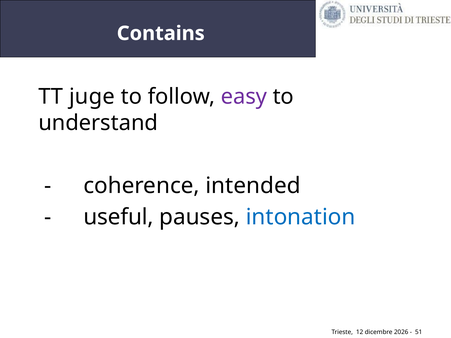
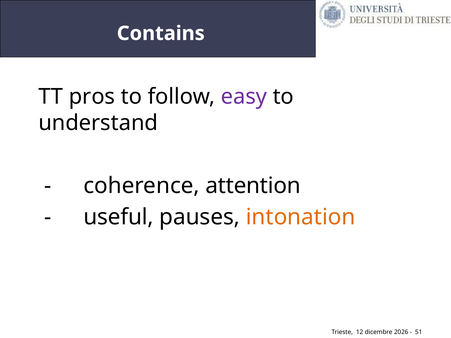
juge: juge -> pros
intended: intended -> attention
intonation colour: blue -> orange
